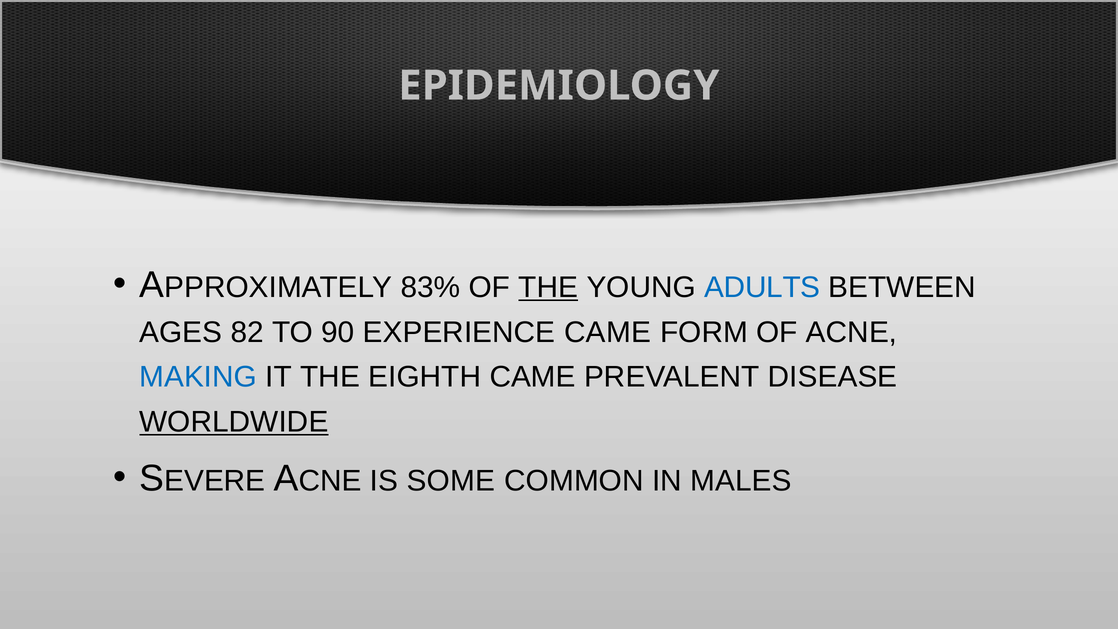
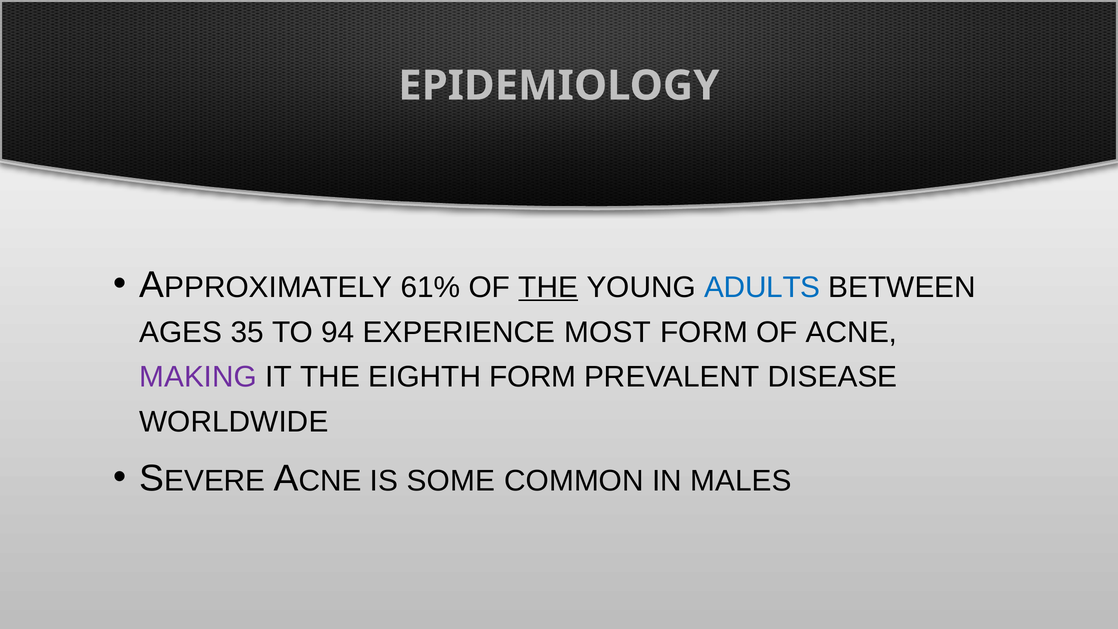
83%: 83% -> 61%
82: 82 -> 35
90: 90 -> 94
EXPERIENCE CAME: CAME -> MOST
MAKING colour: blue -> purple
EIGHTH CAME: CAME -> FORM
WORLDWIDE underline: present -> none
